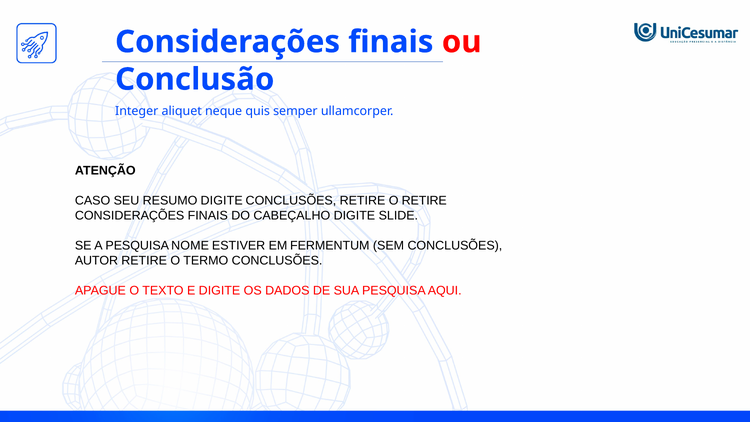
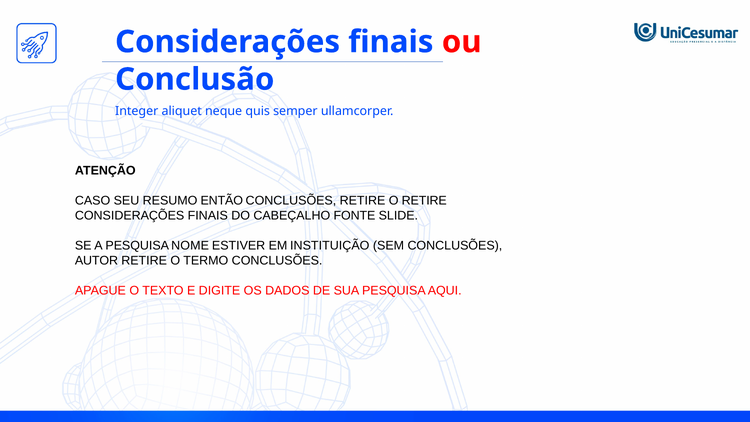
RESUMO DIGITE: DIGITE -> ENTÃO
CABEÇALHO DIGITE: DIGITE -> FONTE
FERMENTUM: FERMENTUM -> INSTITUIÇÃO
